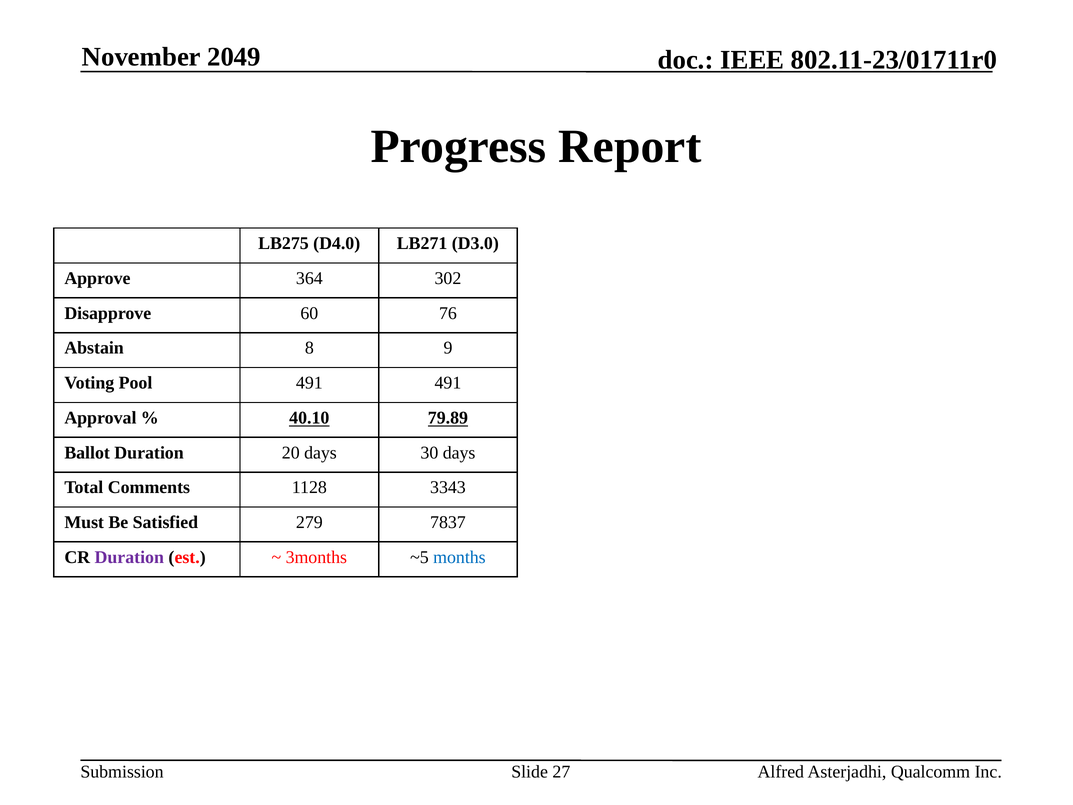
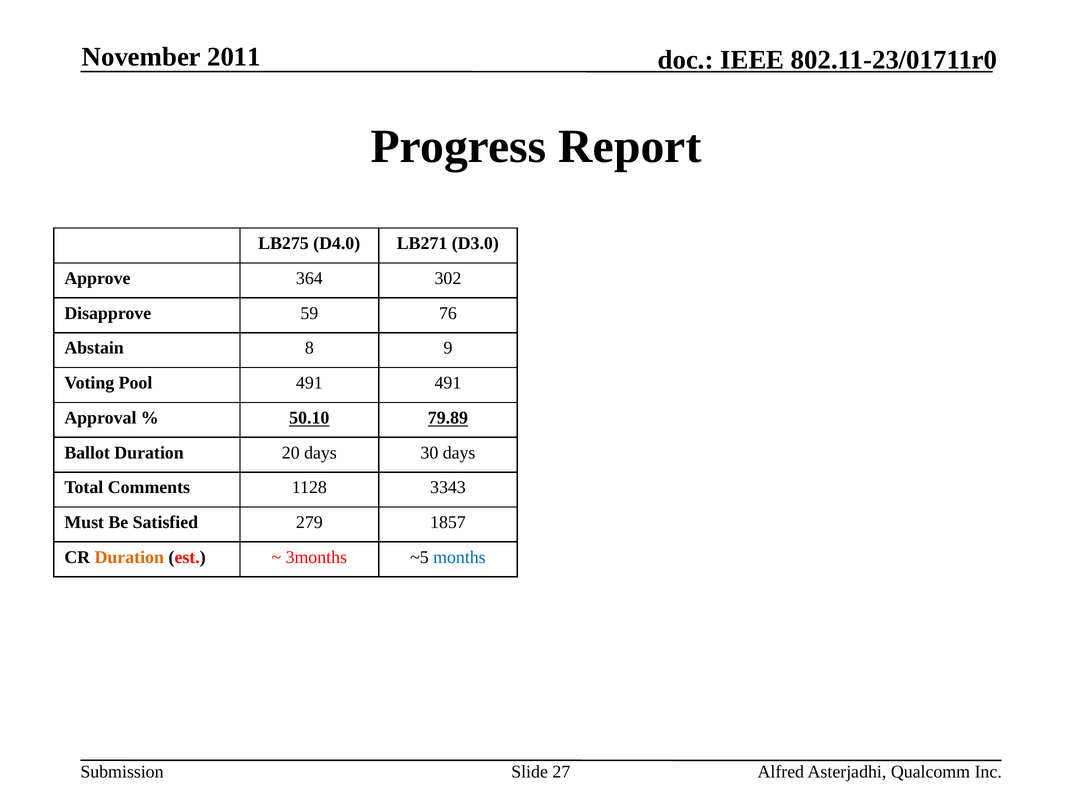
2049: 2049 -> 2011
60: 60 -> 59
40.10: 40.10 -> 50.10
7837: 7837 -> 1857
Duration at (129, 557) colour: purple -> orange
